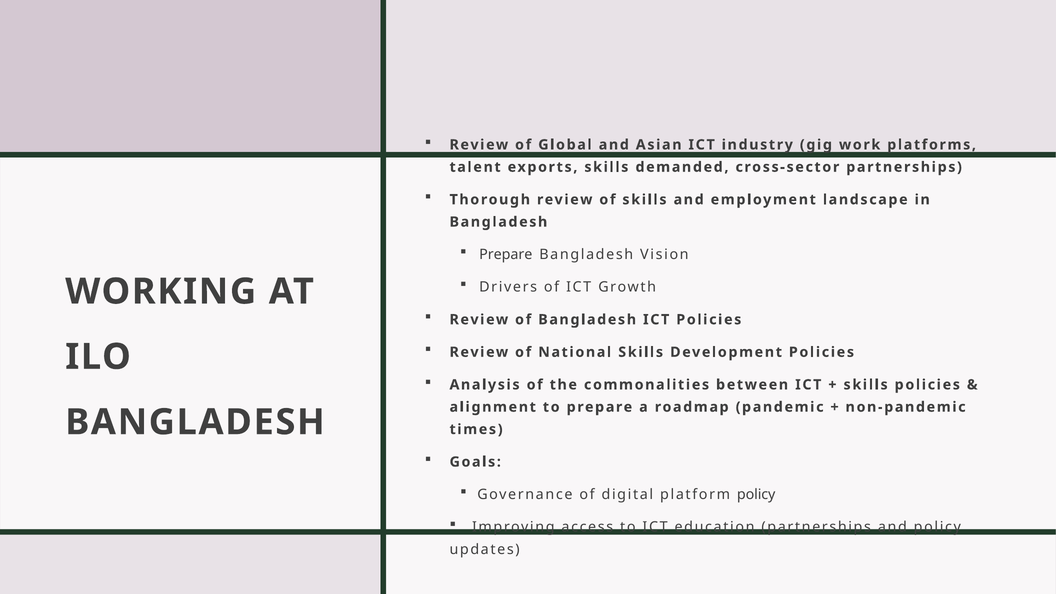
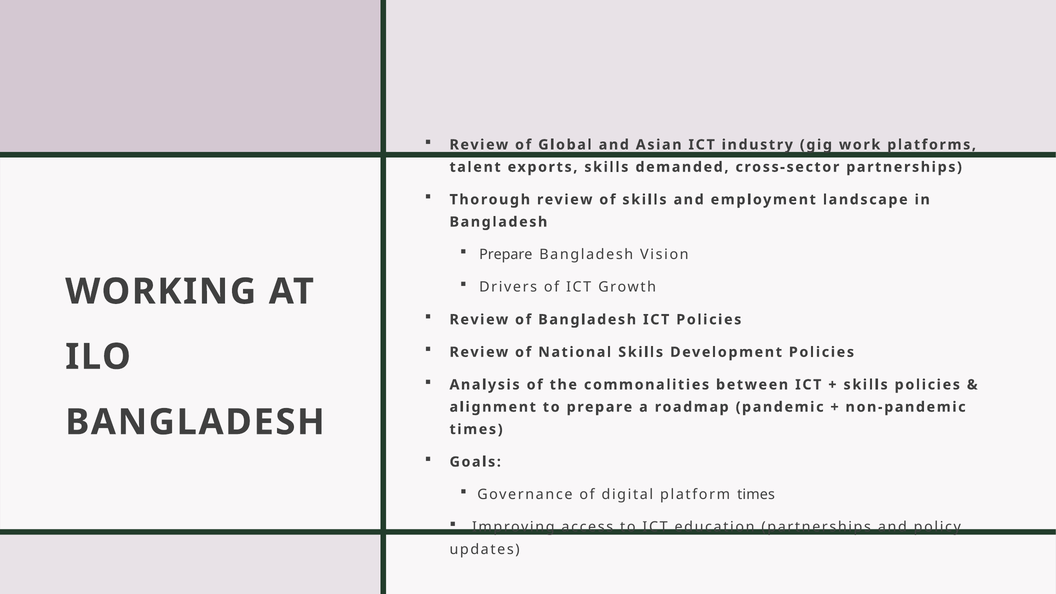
platform policy: policy -> times
